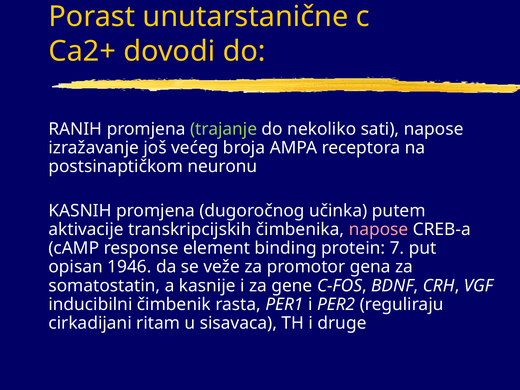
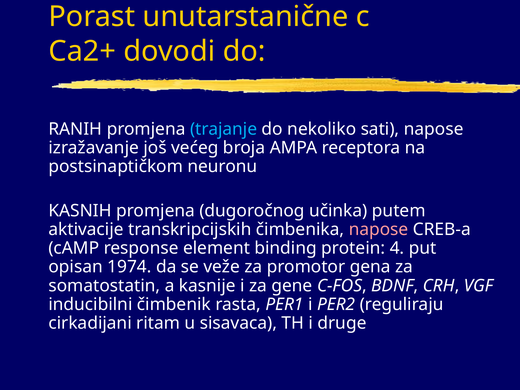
trajanje colour: light green -> light blue
7: 7 -> 4
1946: 1946 -> 1974
